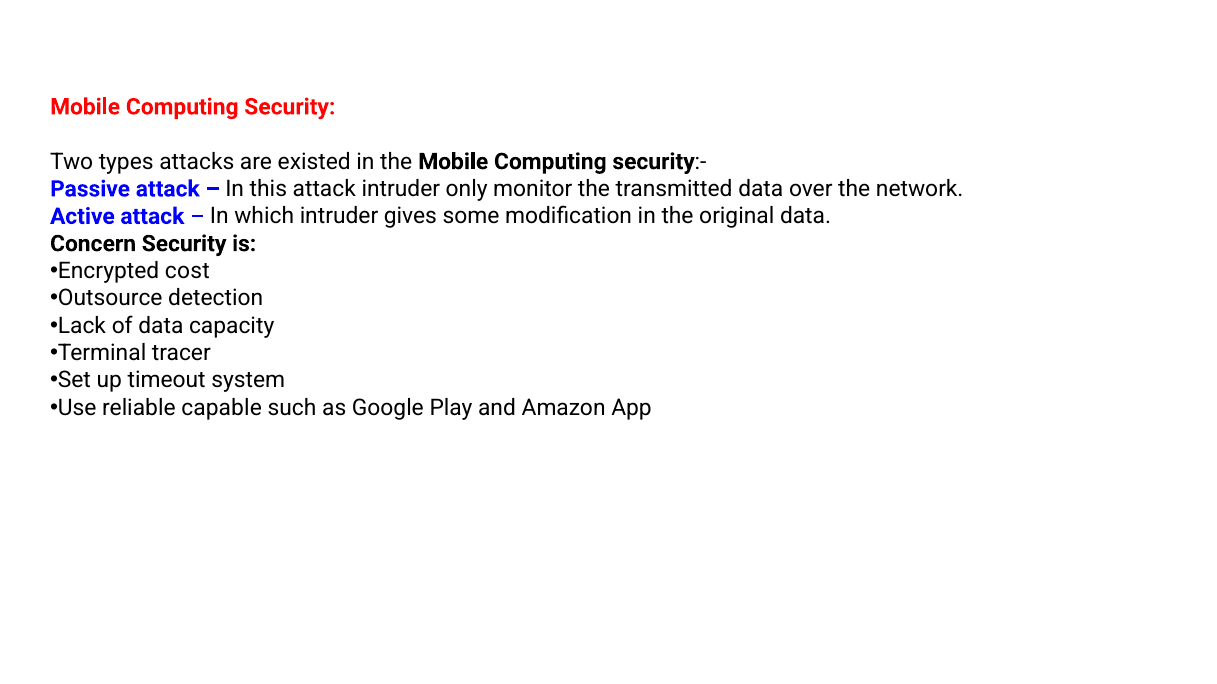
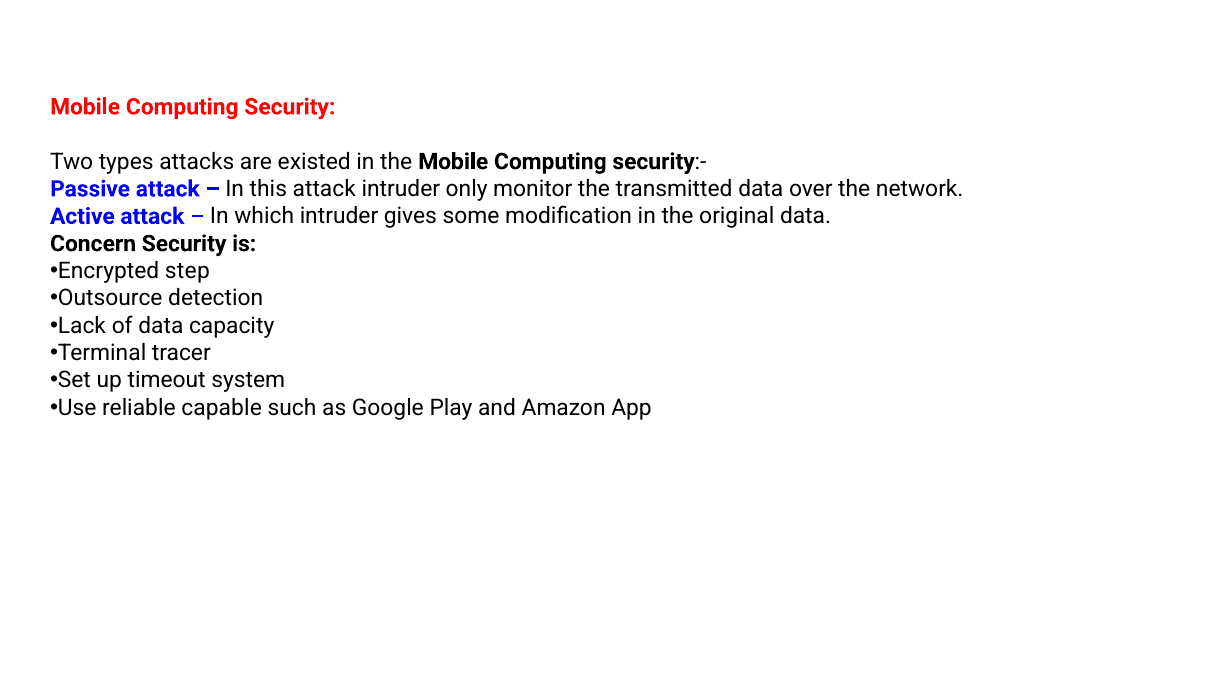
cost: cost -> step
